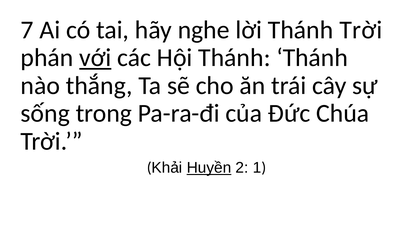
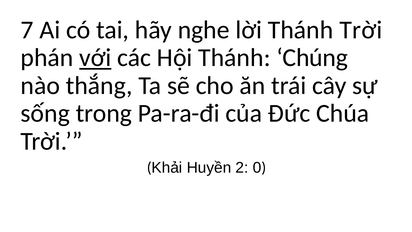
Thánh Thánh: Thánh -> Chúng
Huyền underline: present -> none
1: 1 -> 0
